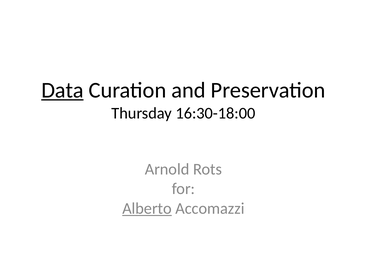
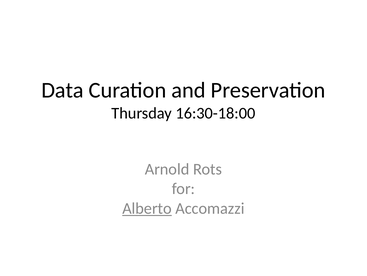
Data underline: present -> none
